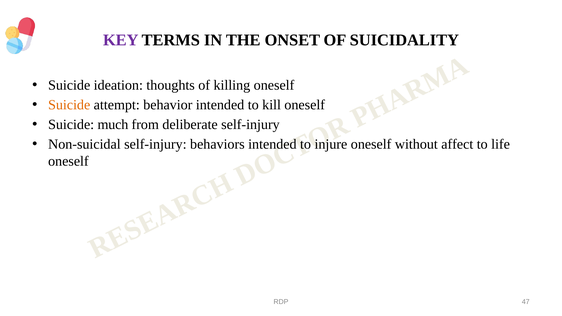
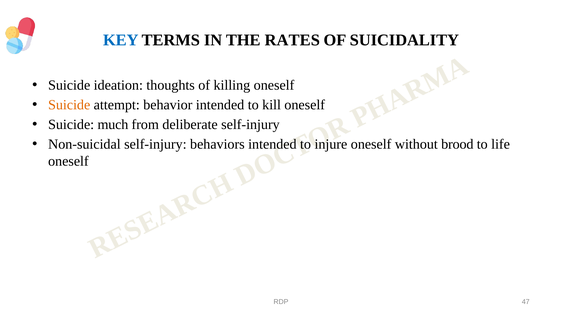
KEY colour: purple -> blue
ONSET: ONSET -> RATES
affect: affect -> brood
